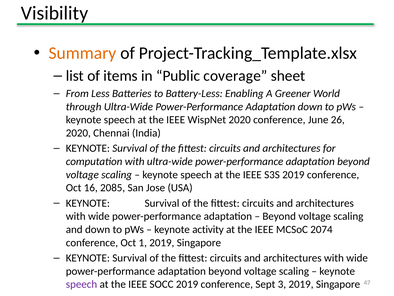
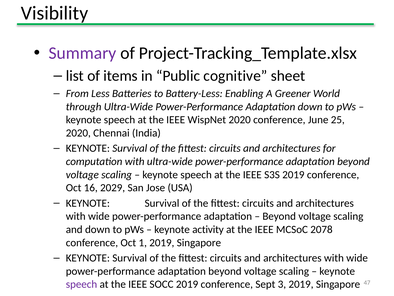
Summary colour: orange -> purple
coverage: coverage -> cognitive
26: 26 -> 25
2085: 2085 -> 2029
2074: 2074 -> 2078
